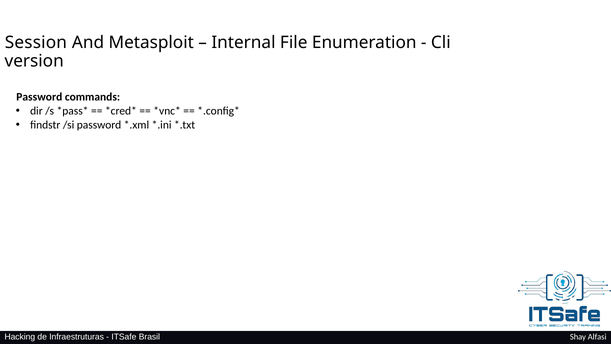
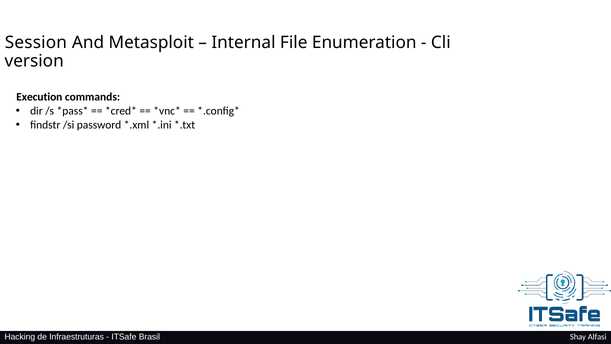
Password at (39, 97): Password -> Execution
